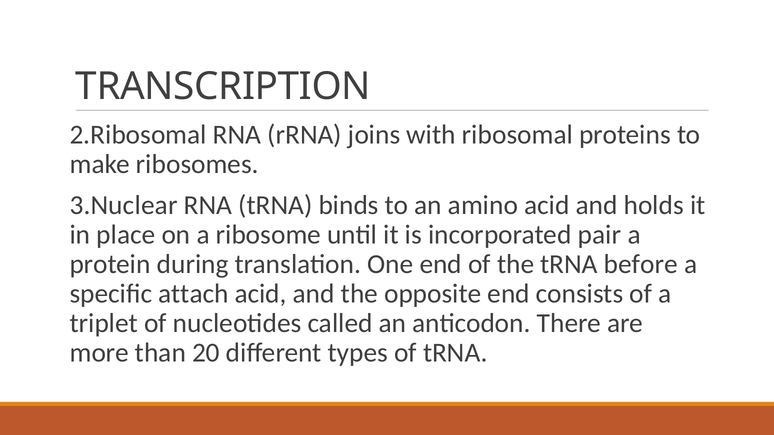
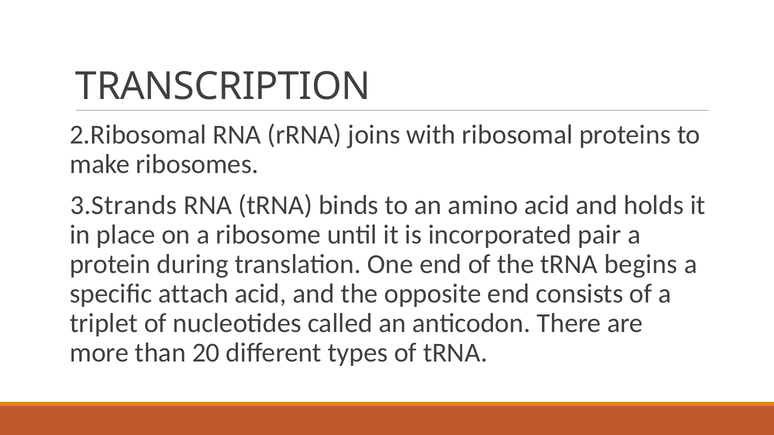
3.Nuclear: 3.Nuclear -> 3.Strands
before: before -> begins
